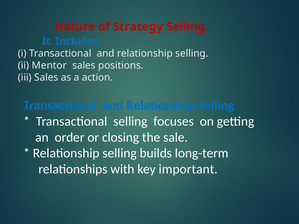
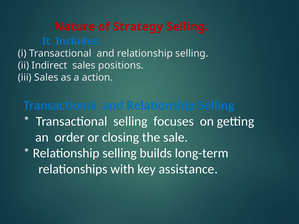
Mentor: Mentor -> Indirect
important: important -> assistance
